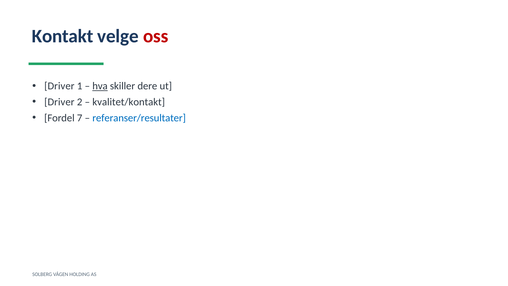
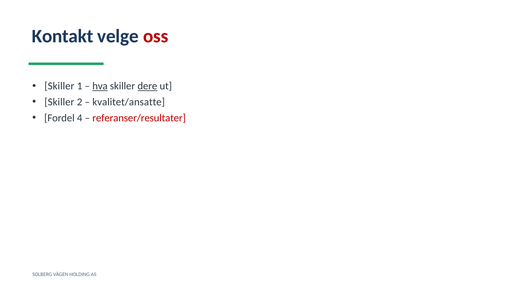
Driver at (59, 86): Driver -> Skiller
dere underline: none -> present
Driver at (59, 102): Driver -> Skiller
kvalitet/kontakt: kvalitet/kontakt -> kvalitet/ansatte
7: 7 -> 4
referanser/resultater colour: blue -> red
